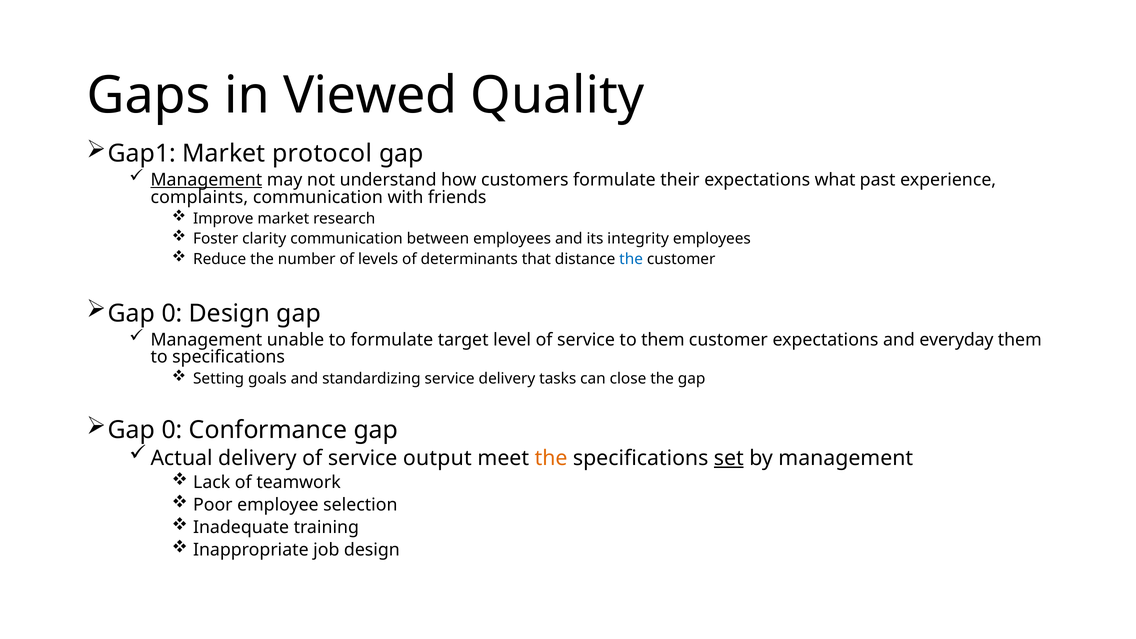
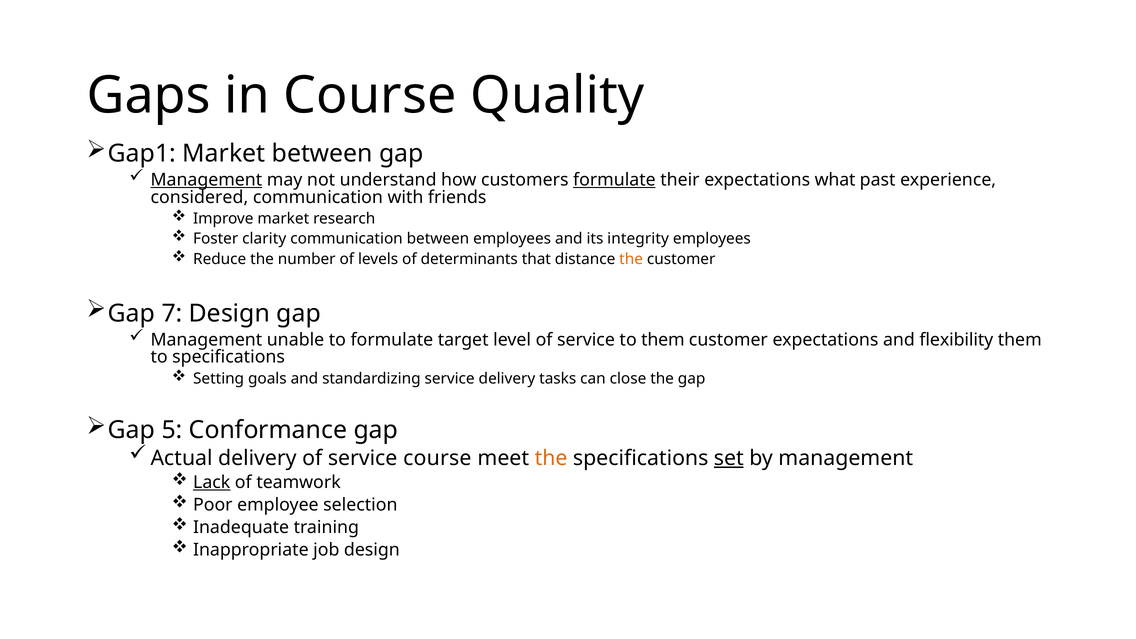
in Viewed: Viewed -> Course
Market protocol: protocol -> between
formulate at (614, 180) underline: none -> present
complaints: complaints -> considered
the at (631, 259) colour: blue -> orange
0 at (172, 313): 0 -> 7
everyday: everyday -> flexibility
0 at (172, 430): 0 -> 5
service output: output -> course
Lack underline: none -> present
